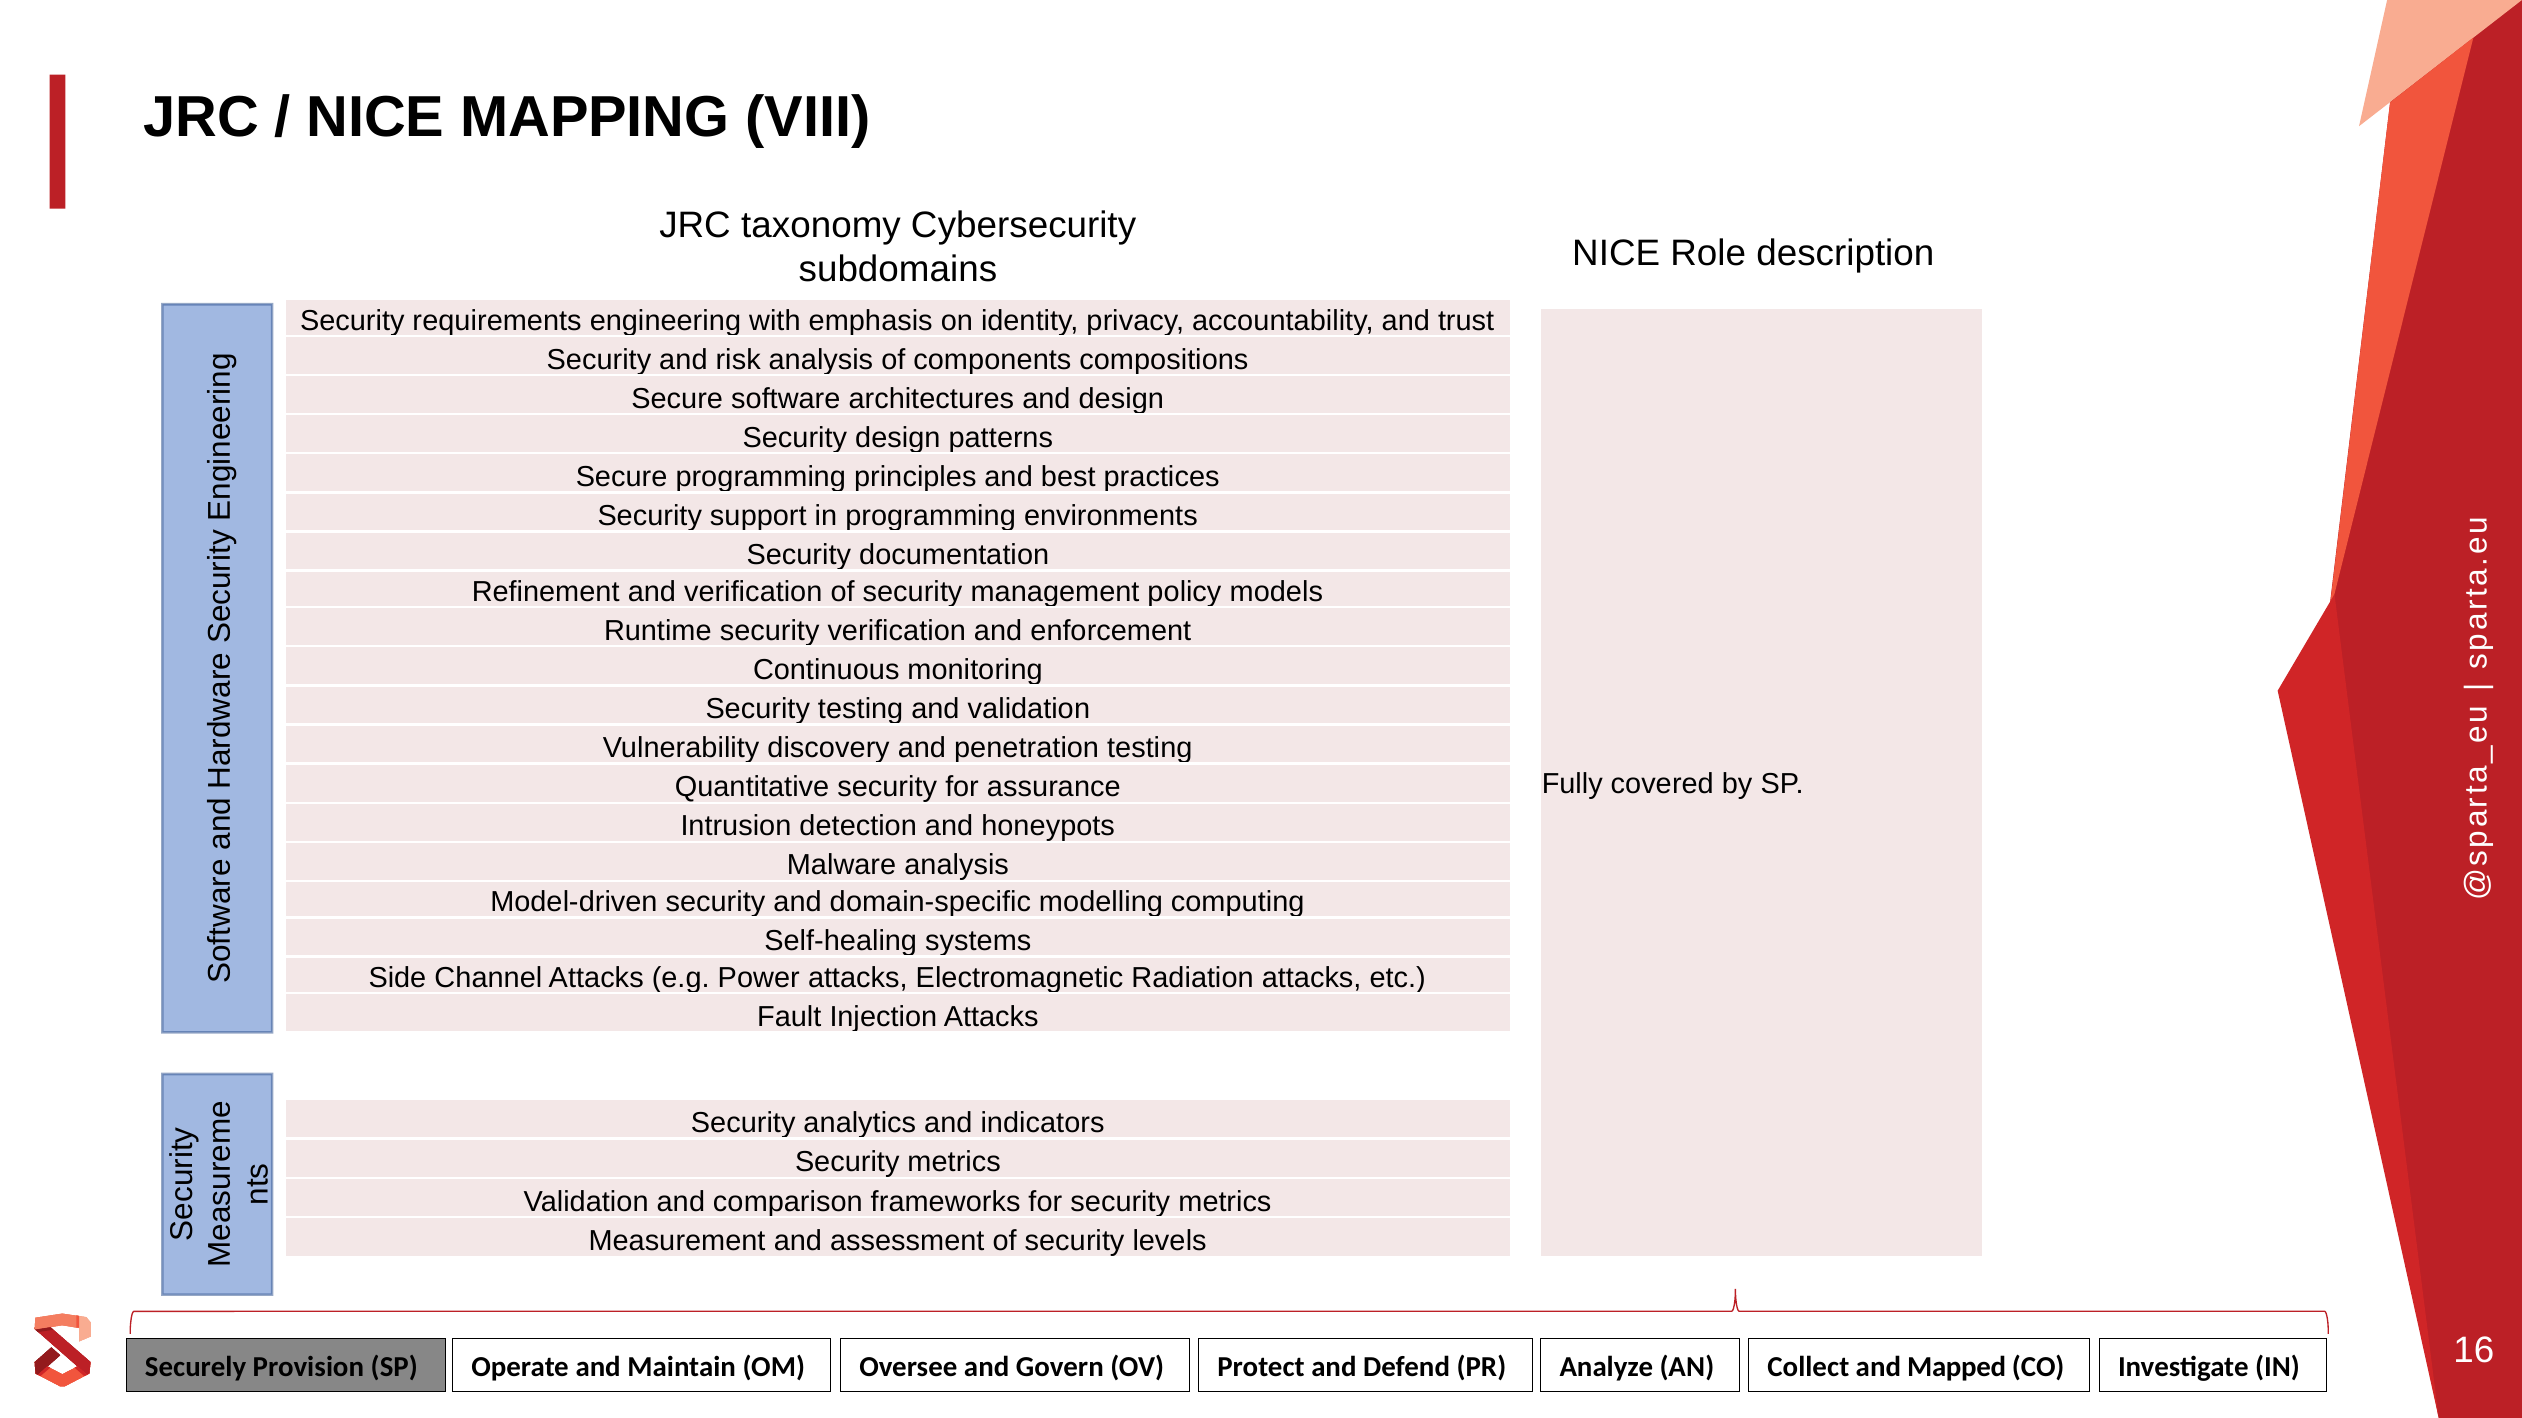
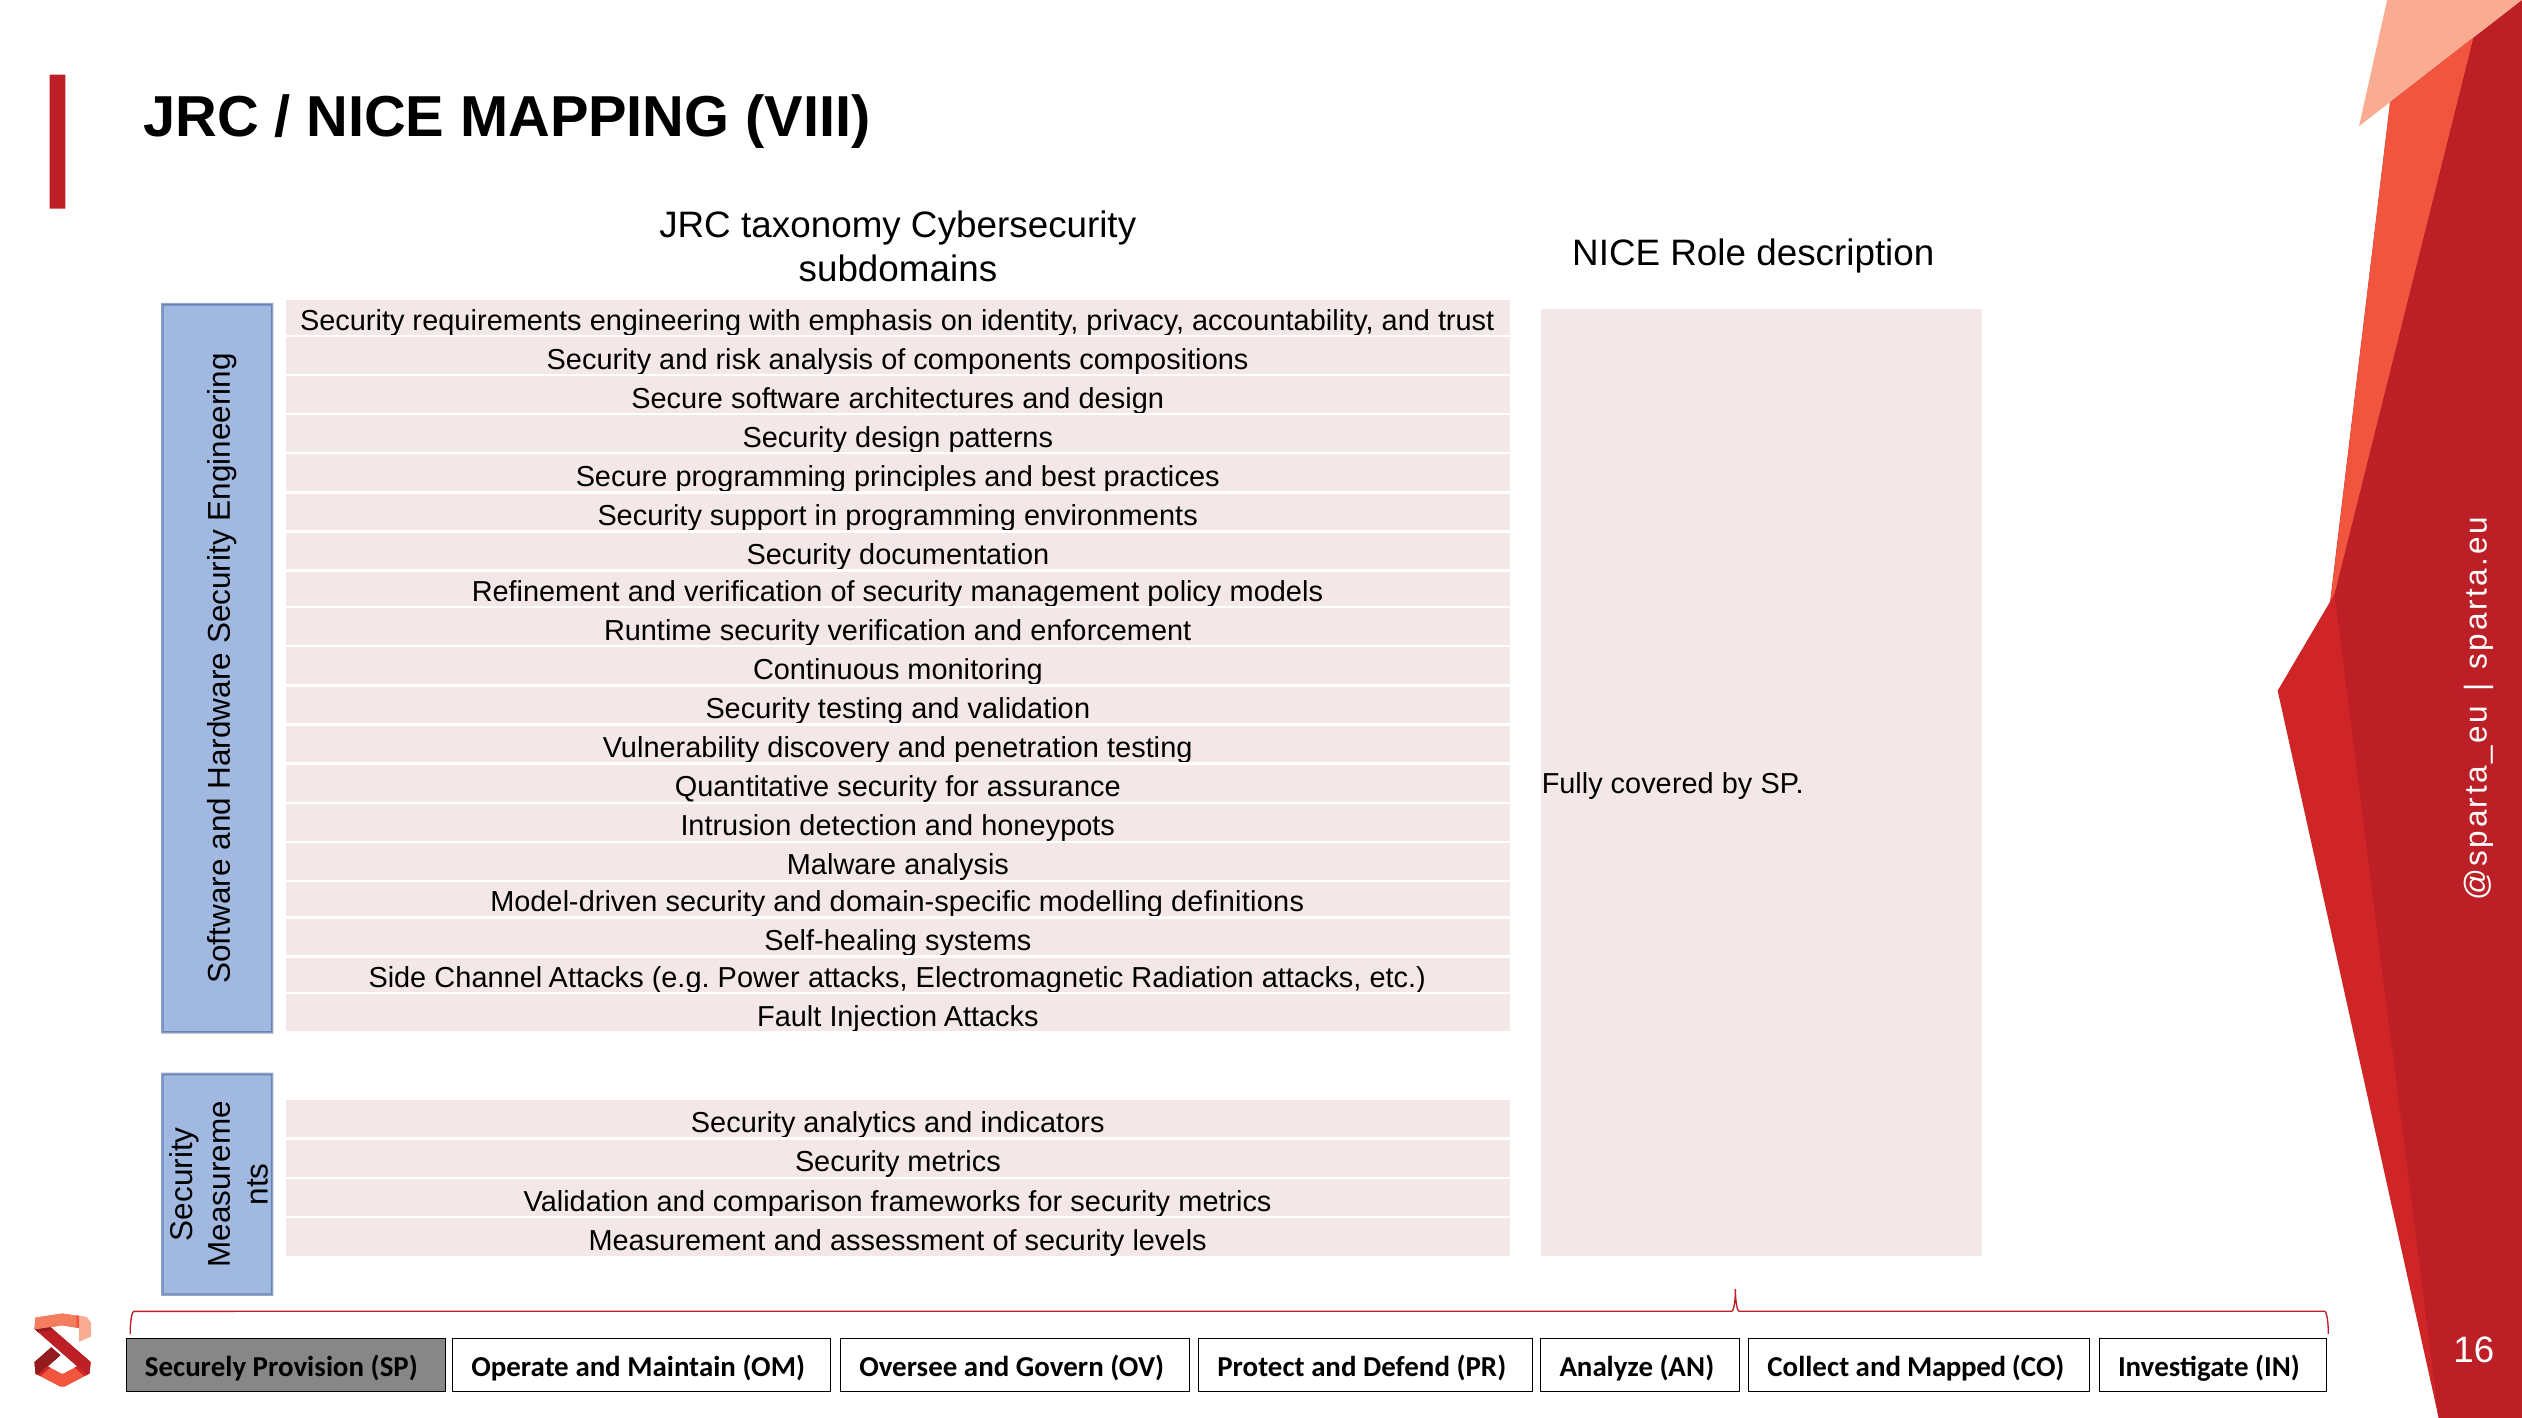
computing: computing -> definitions
